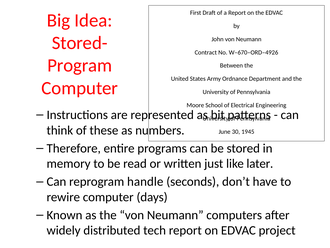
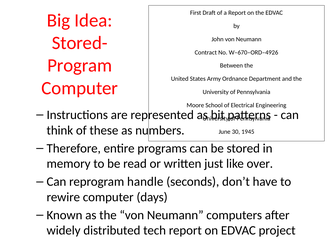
later: later -> over
